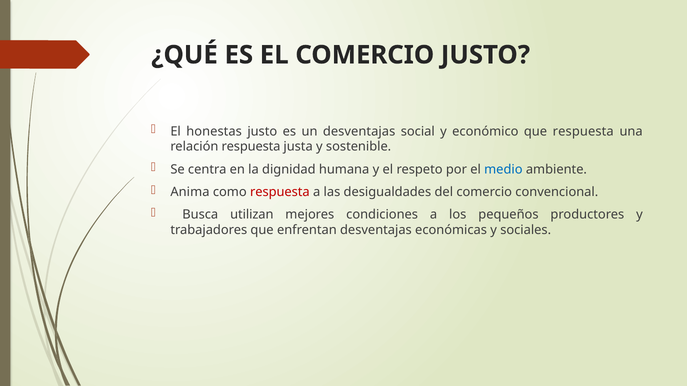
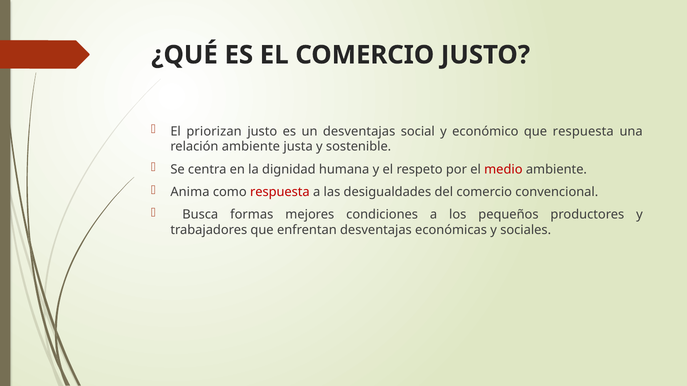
honestas: honestas -> priorizan
relación respuesta: respuesta -> ambiente
medio colour: blue -> red
utilizan: utilizan -> formas
